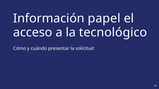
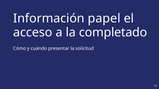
tecnológico: tecnológico -> completado
